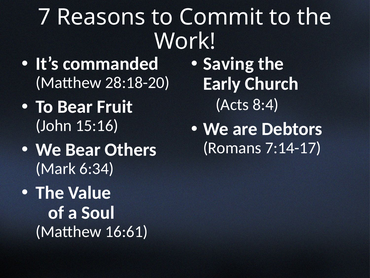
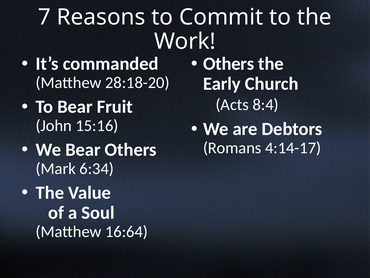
Saving at (228, 64): Saving -> Others
7:14-17: 7:14-17 -> 4:14-17
16:61: 16:61 -> 16:64
